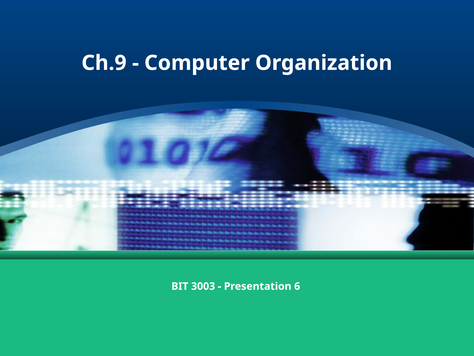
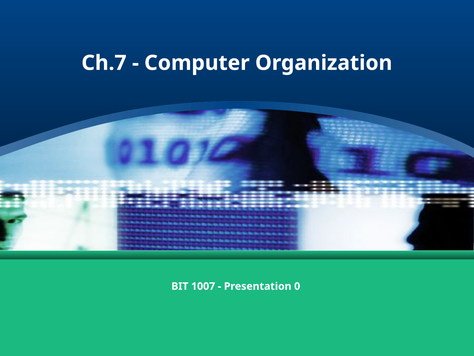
Ch.9: Ch.9 -> Ch.7
3003: 3003 -> 1007
6: 6 -> 0
